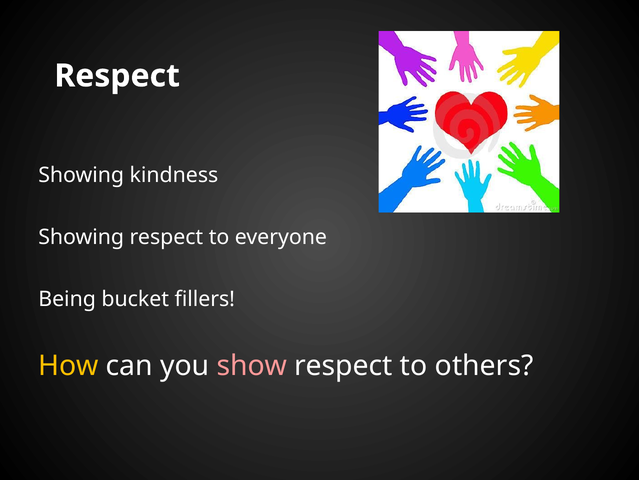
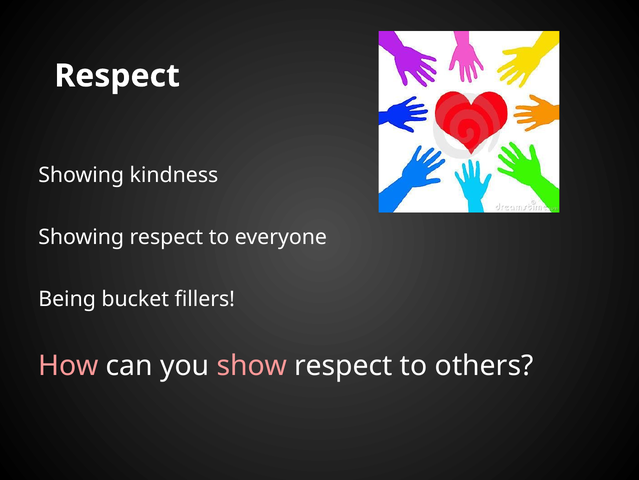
How colour: yellow -> pink
